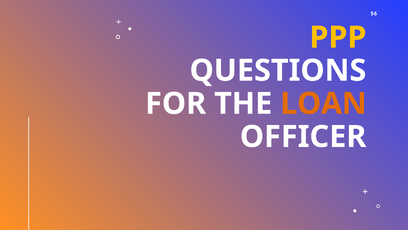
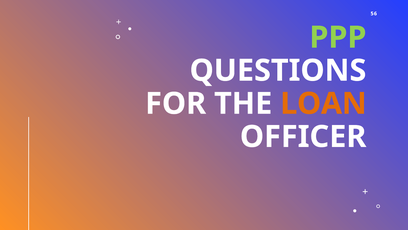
PPP colour: yellow -> light green
